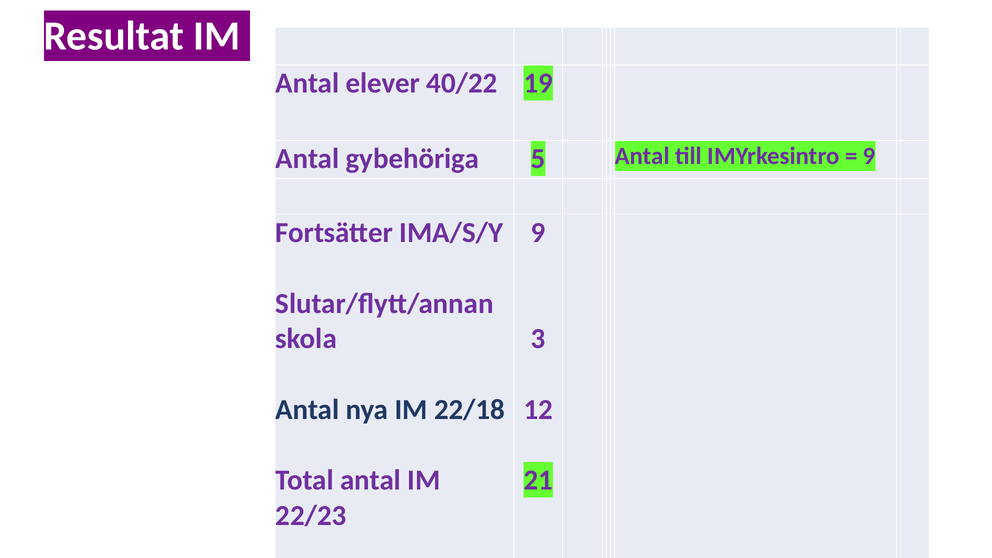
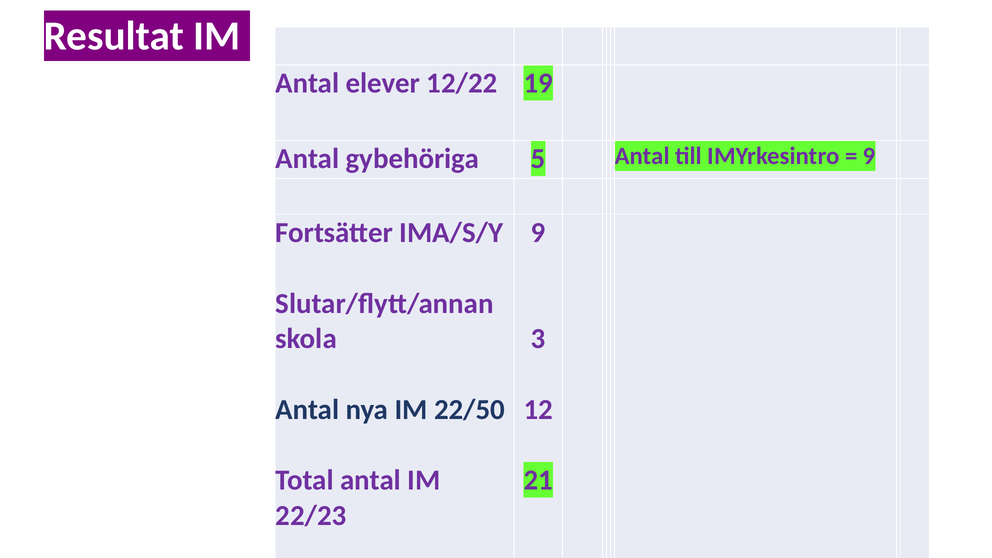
40/22: 40/22 -> 12/22
22/18: 22/18 -> 22/50
